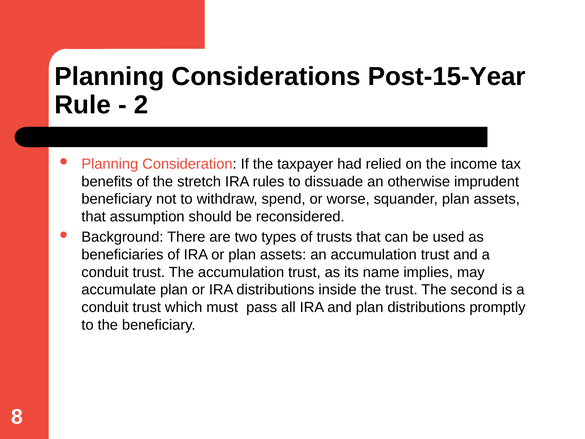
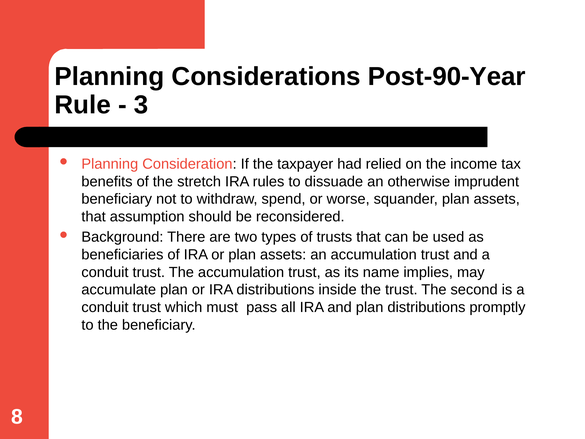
Post-15-Year: Post-15-Year -> Post-90-Year
2: 2 -> 3
